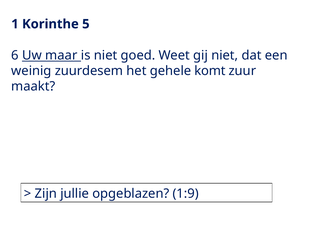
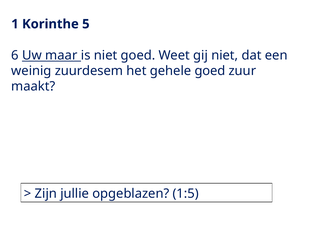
gehele komt: komt -> goed
1:9: 1:9 -> 1:5
